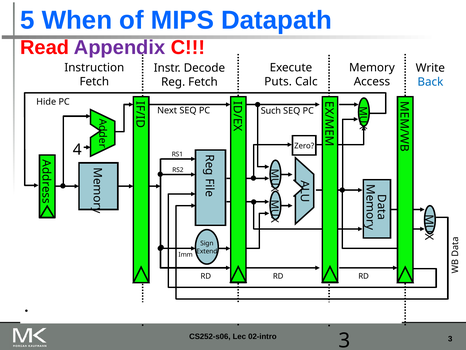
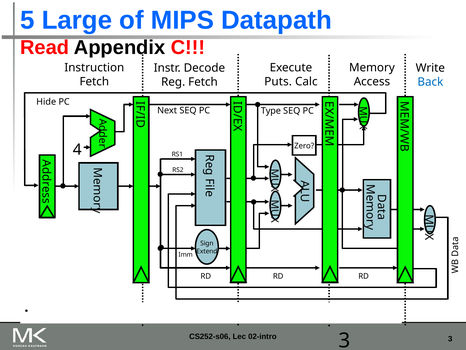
When: When -> Large
Appendix colour: purple -> black
Such: Such -> Type
